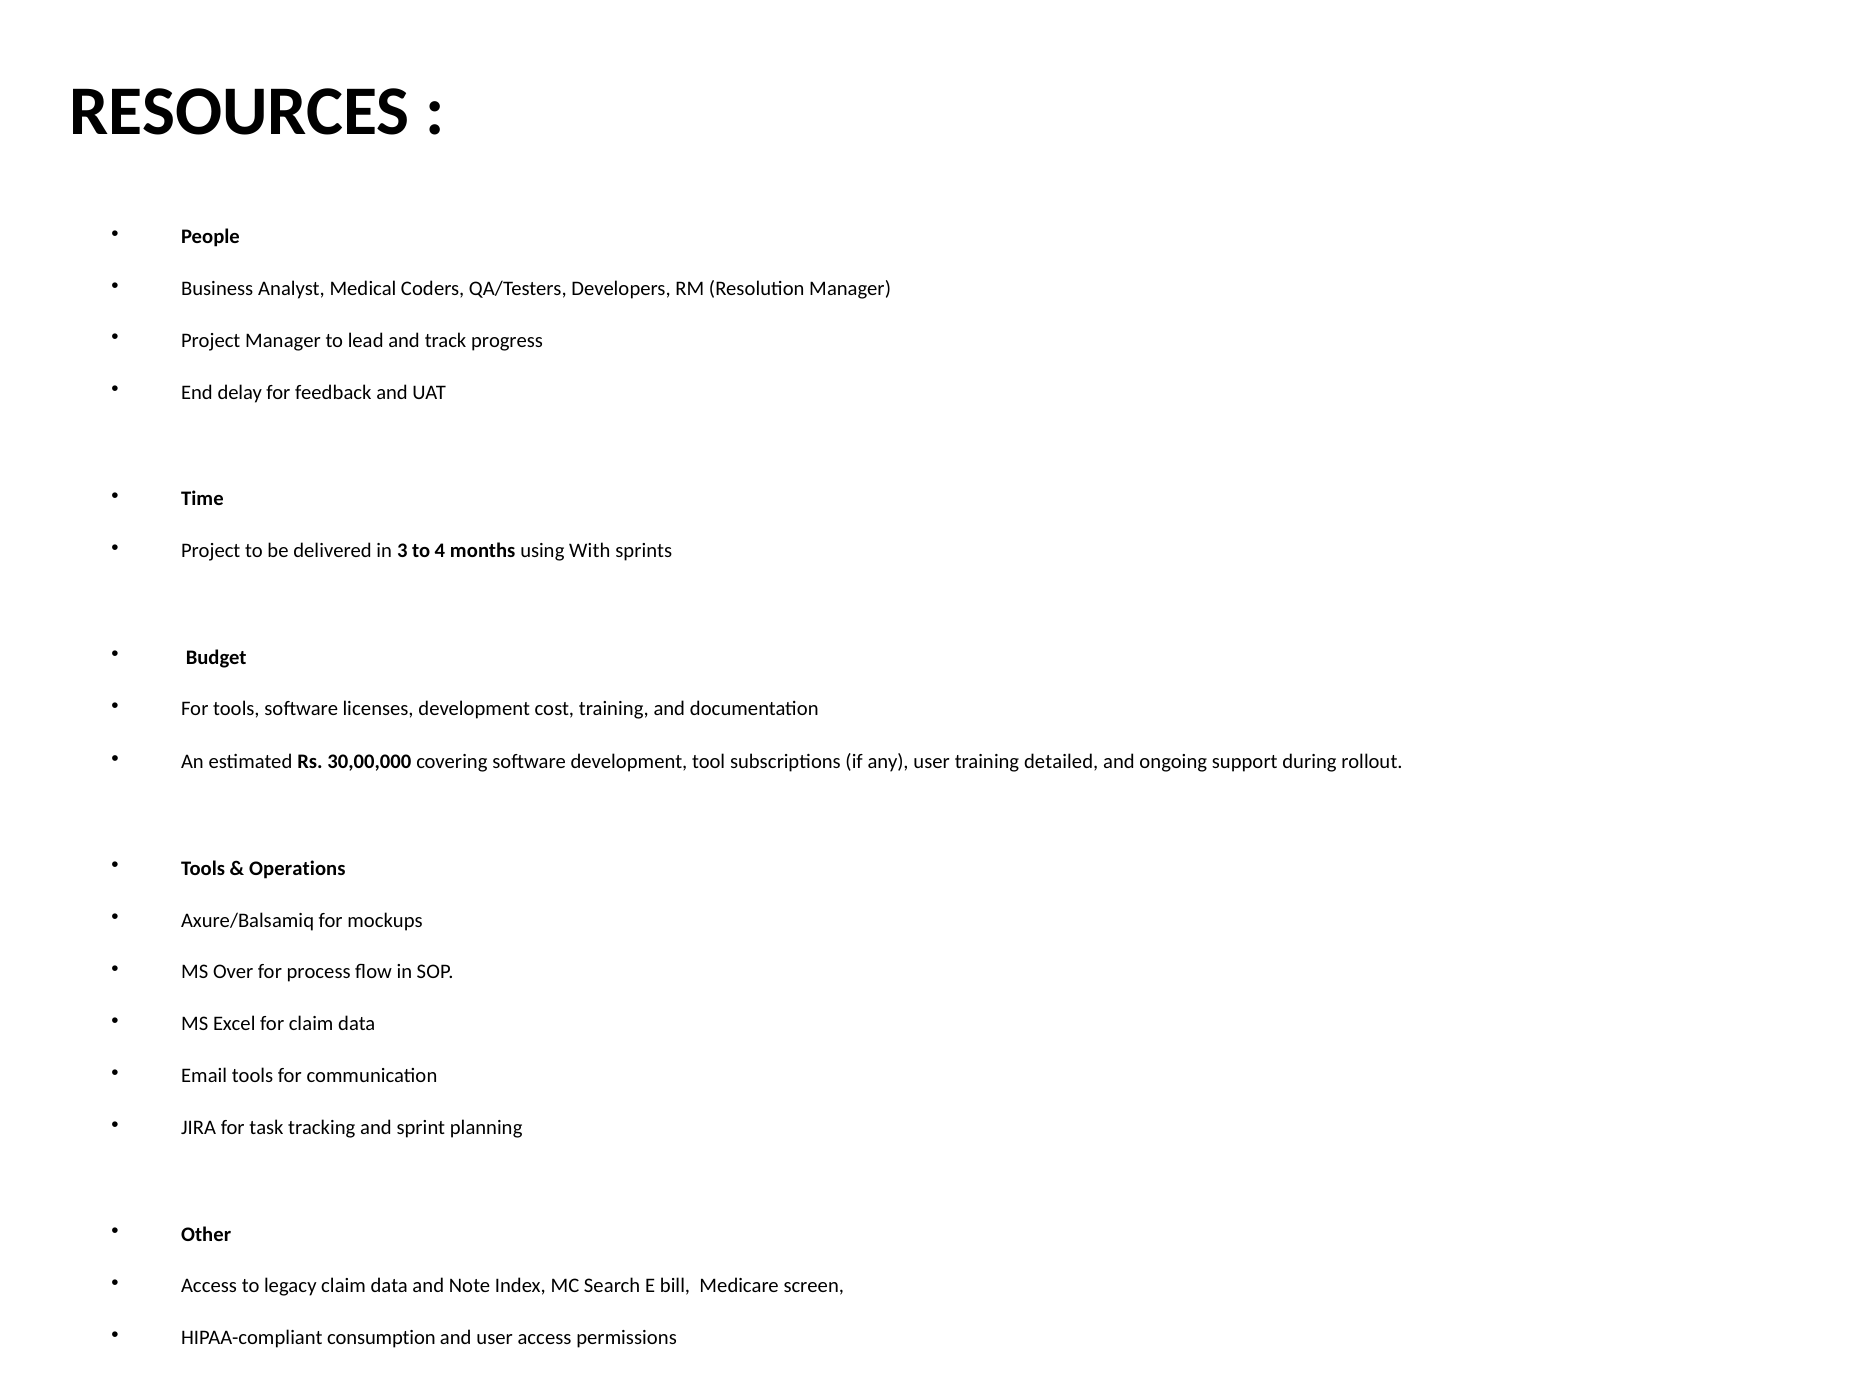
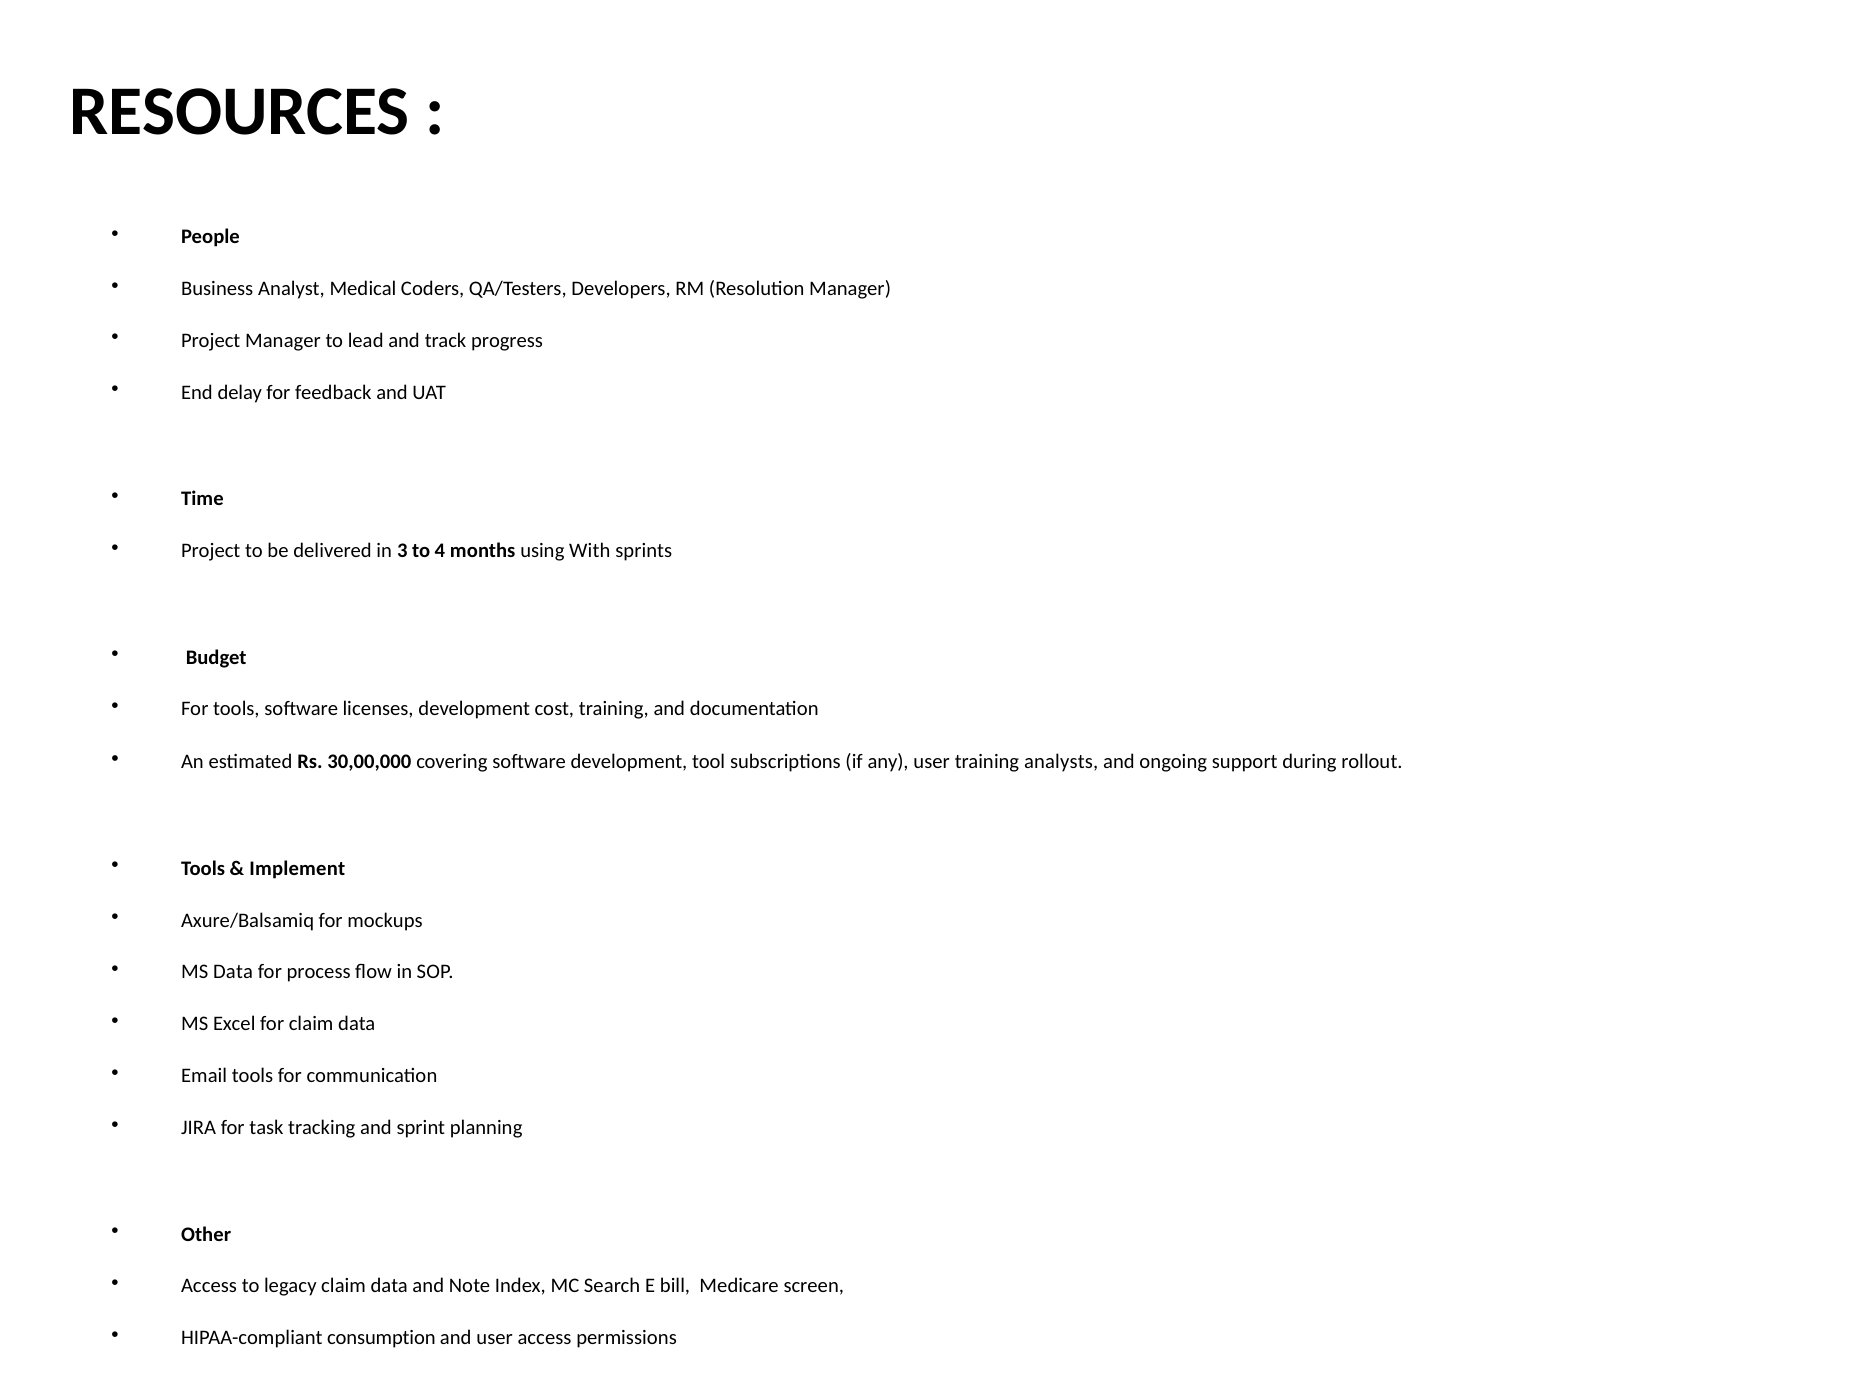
detailed: detailed -> analysts
Operations: Operations -> Implement
MS Over: Over -> Data
